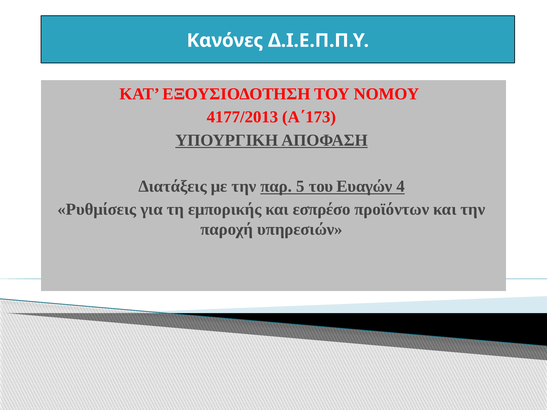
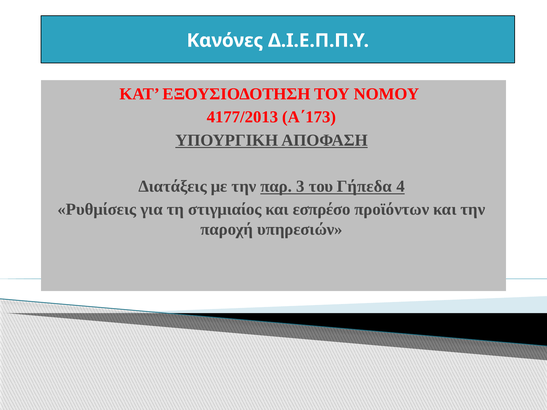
5: 5 -> 3
Ευαγών: Ευαγών -> Γήπεδα
εμπορικής: εμπορικής -> στιγμιαίος
